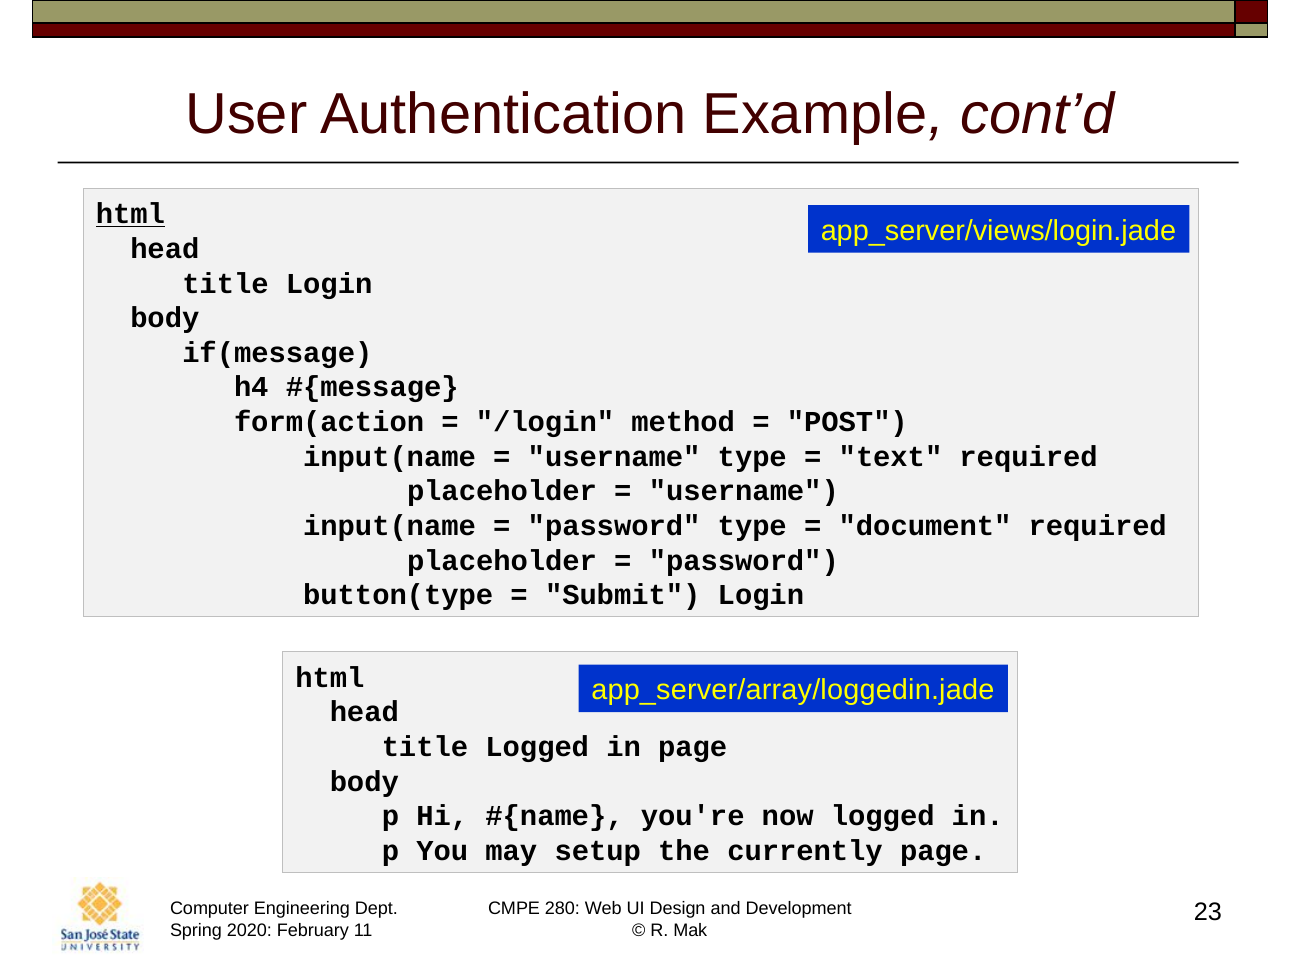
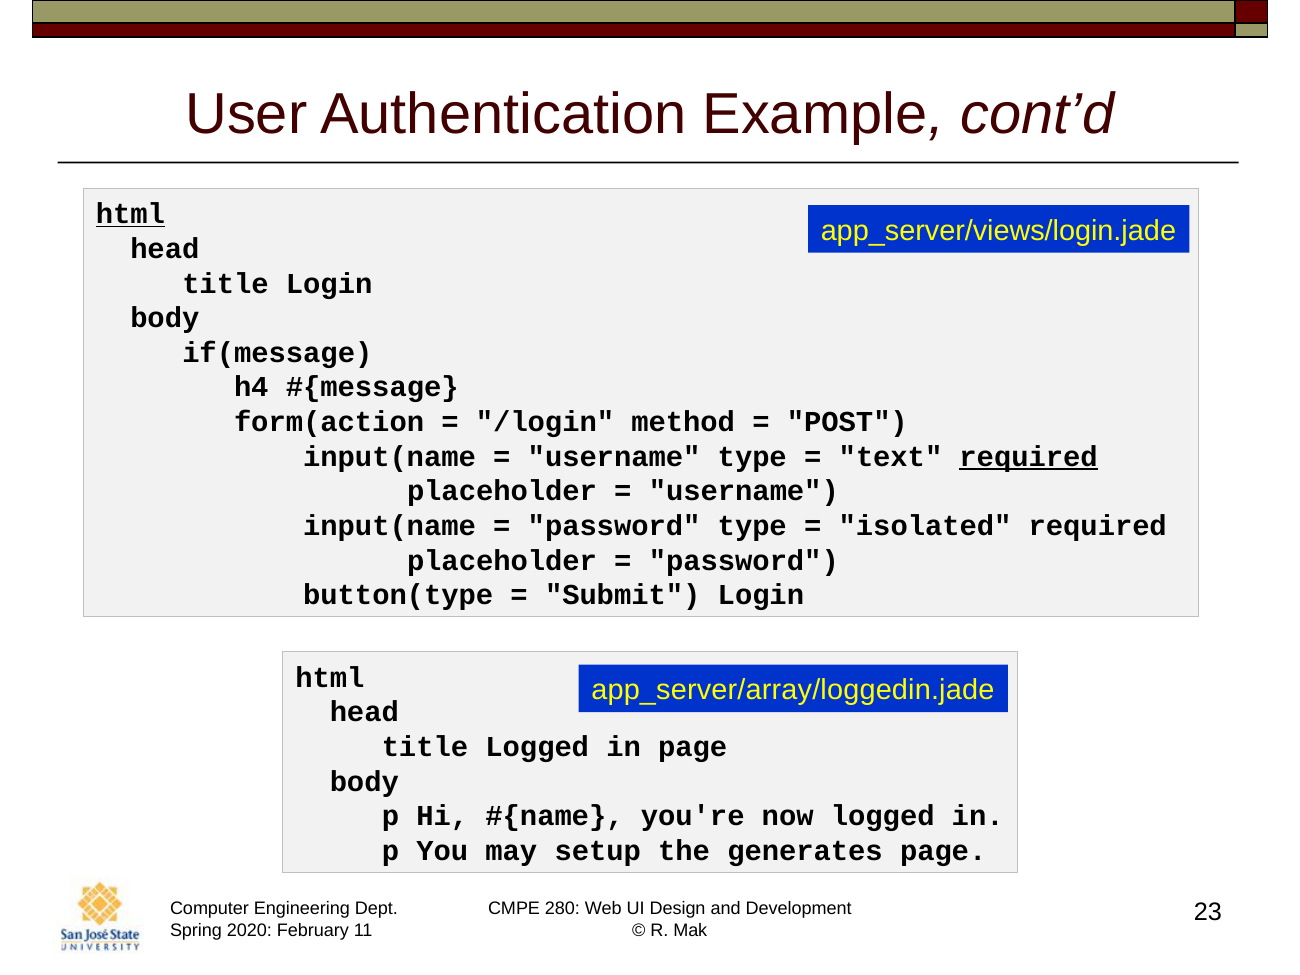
required at (1029, 457) underline: none -> present
document: document -> isolated
currently: currently -> generates
